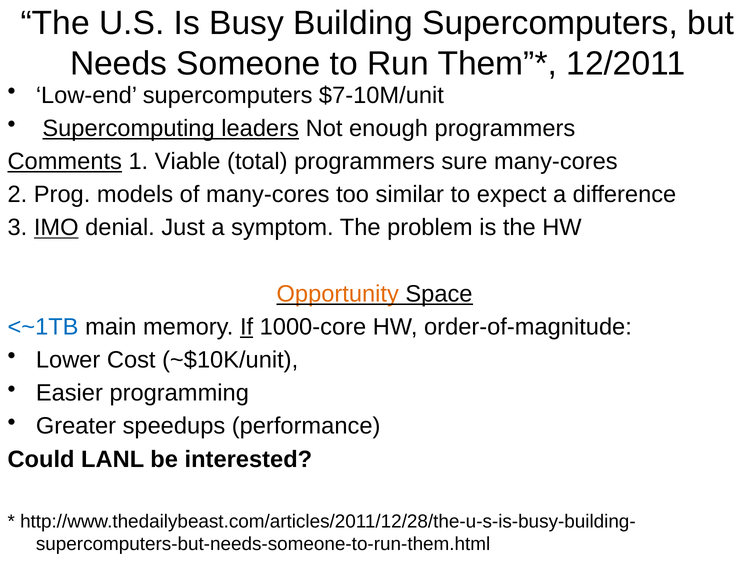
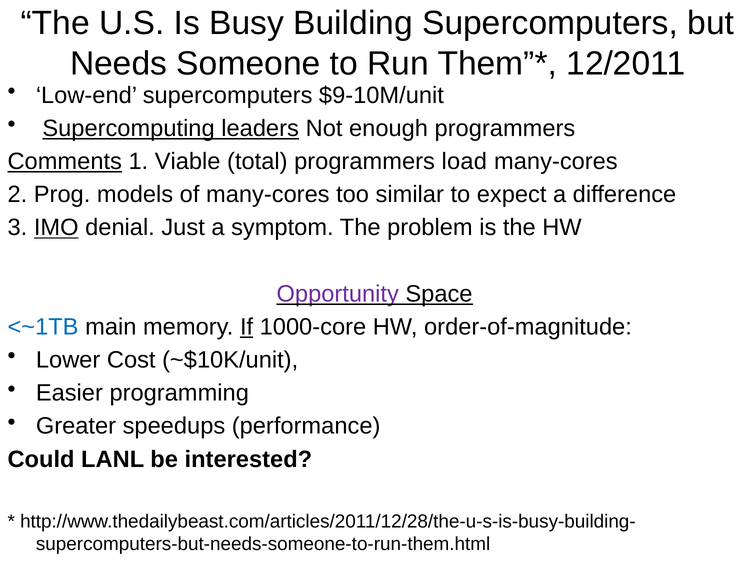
$7-10M/unit: $7-10M/unit -> $9-10M/unit
sure: sure -> load
Opportunity colour: orange -> purple
